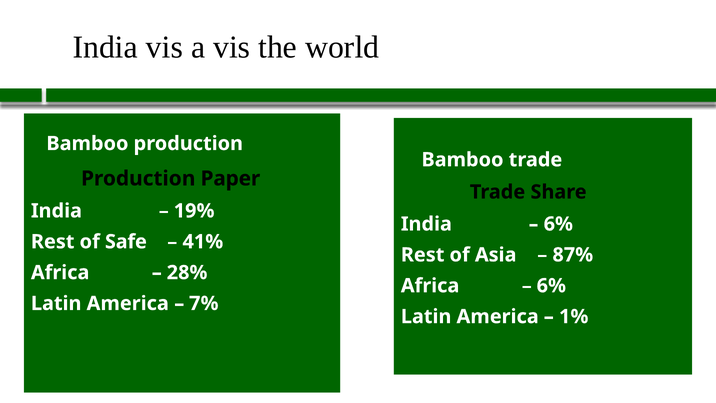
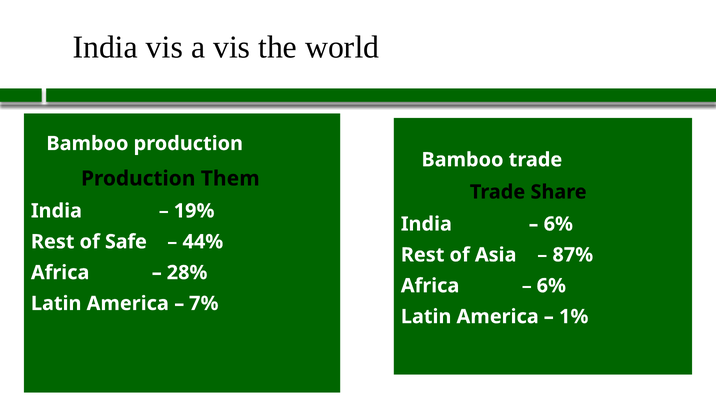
Paper: Paper -> Them
41%: 41% -> 44%
